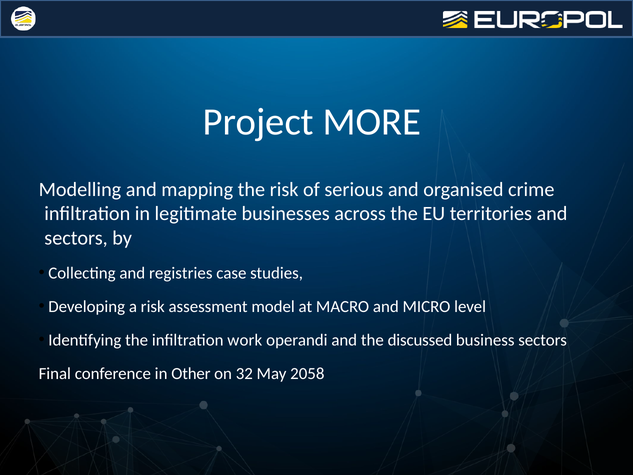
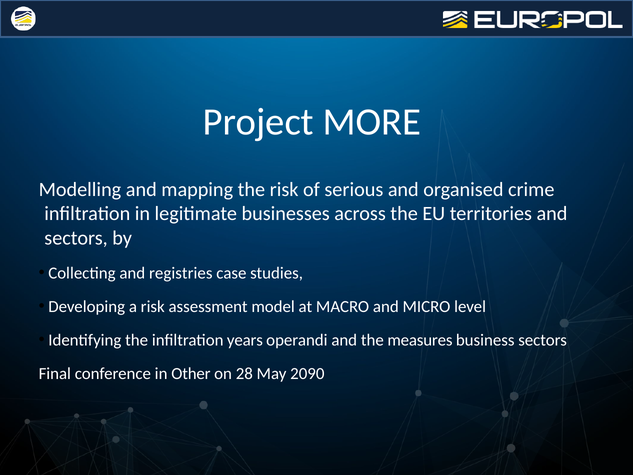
work: work -> years
discussed: discussed -> measures
32: 32 -> 28
2058: 2058 -> 2090
